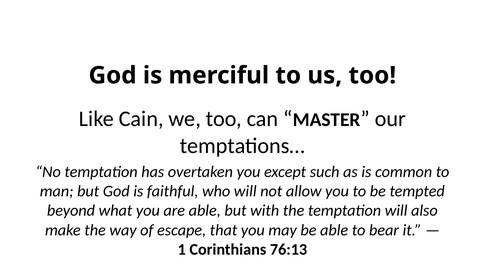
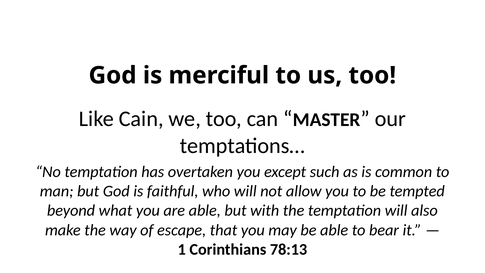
76:13: 76:13 -> 78:13
